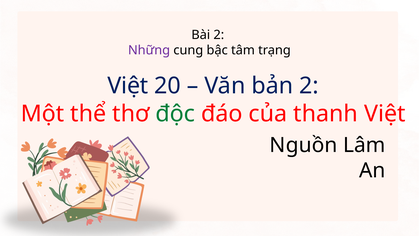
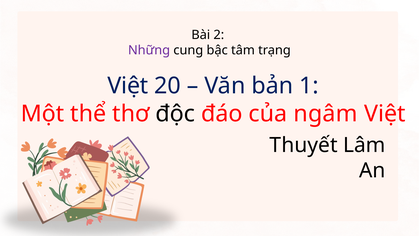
bản 2: 2 -> 1
độc colour: green -> black
thanh: thanh -> ngâm
Nguồn: Nguồn -> Thuyết
